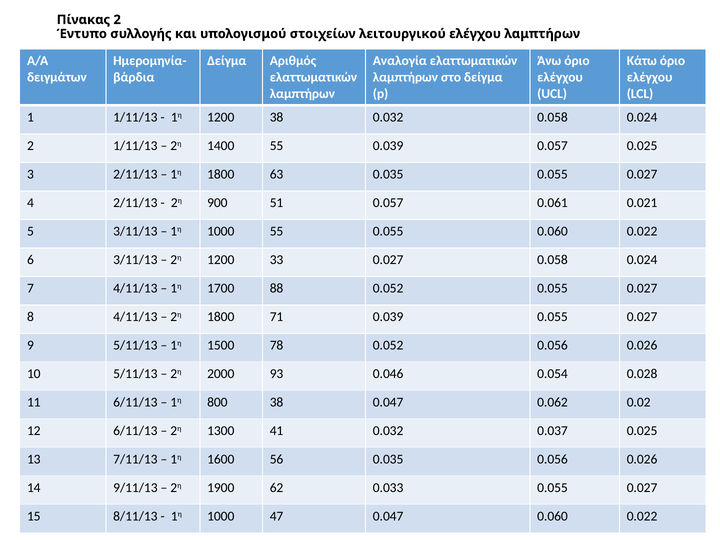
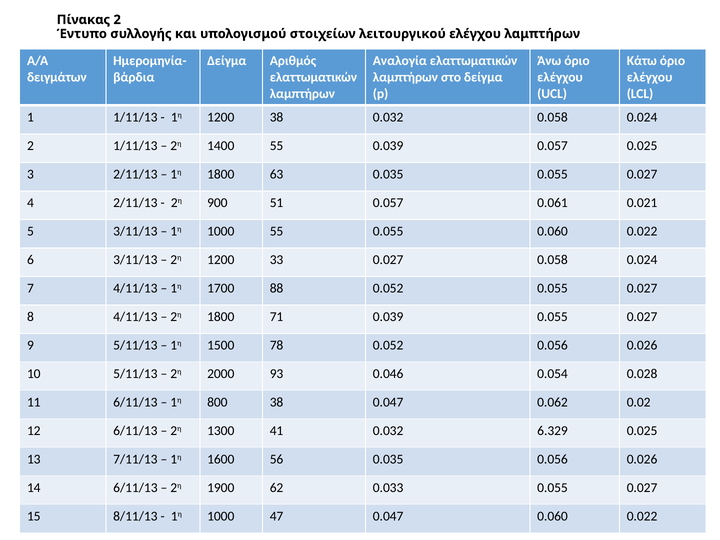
0.037: 0.037 -> 6.329
14 9/11/13: 9/11/13 -> 6/11/13
